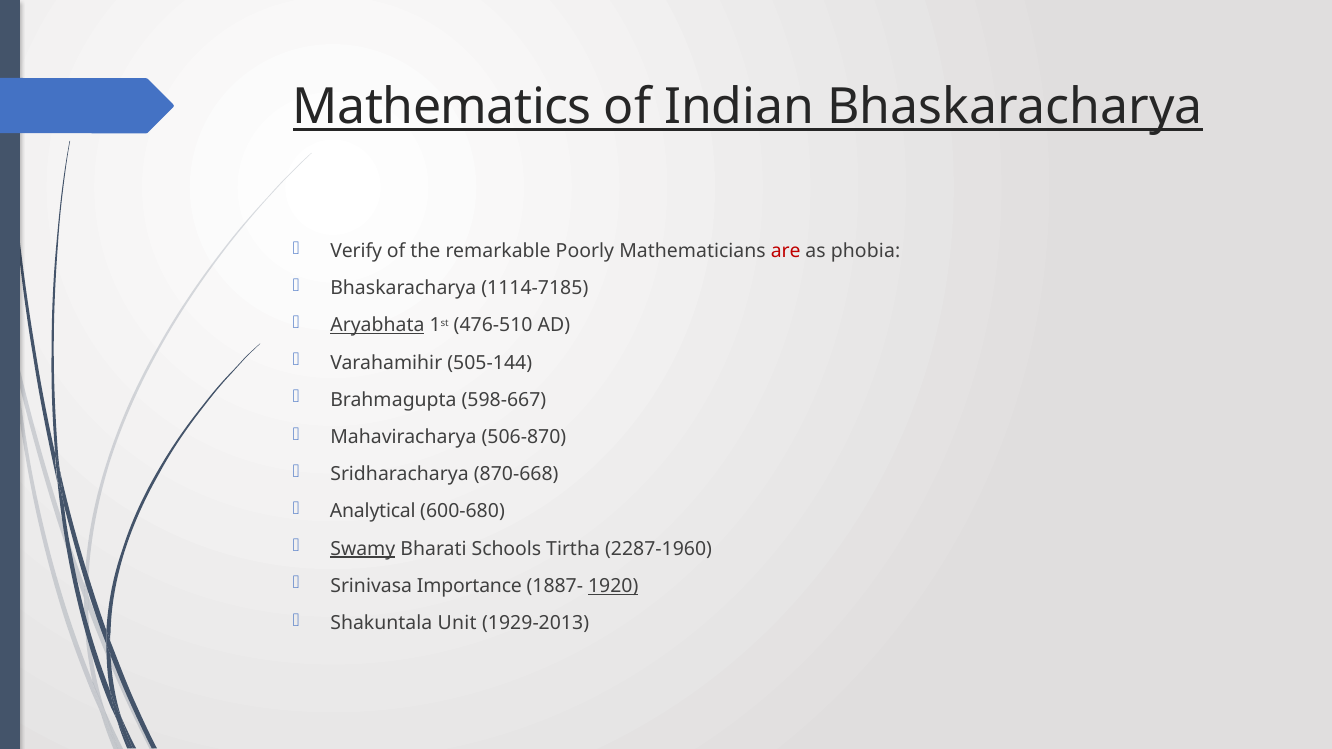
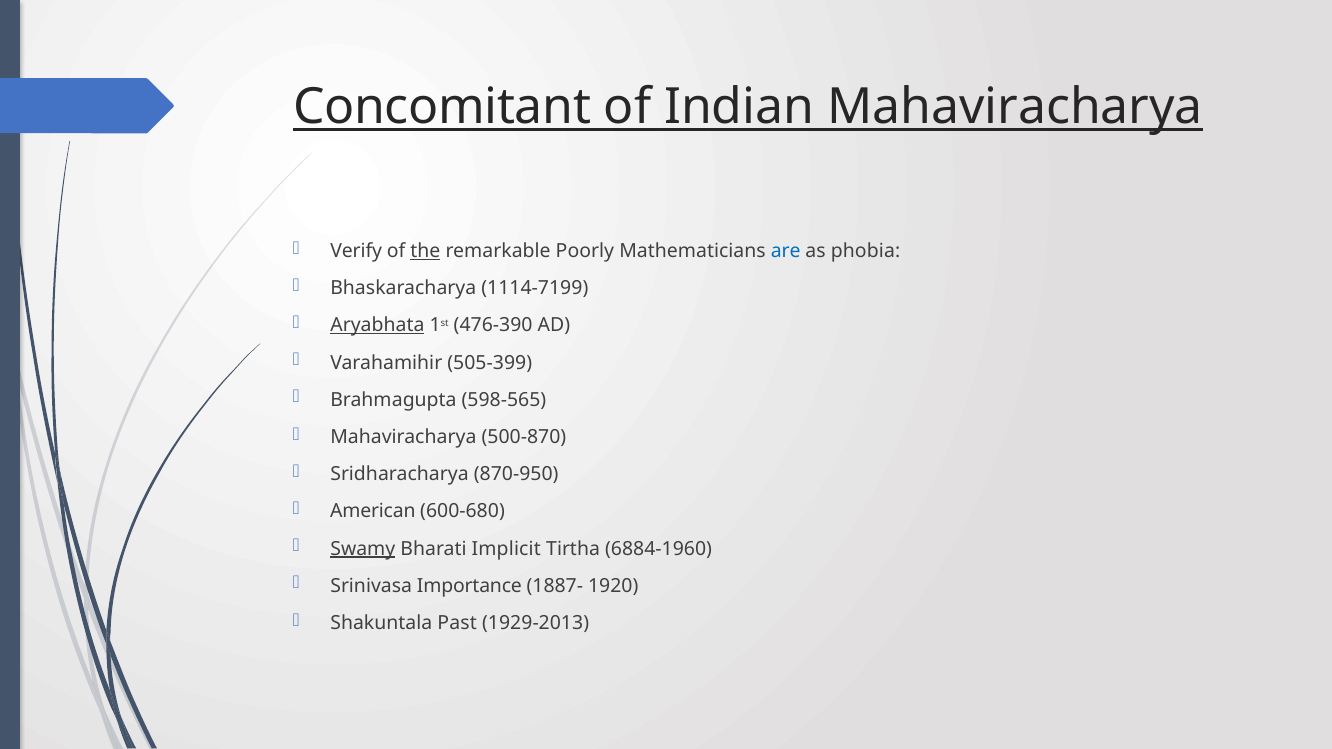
Mathematics: Mathematics -> Concomitant
Indian Bhaskaracharya: Bhaskaracharya -> Mahaviracharya
the underline: none -> present
are colour: red -> blue
1114-7185: 1114-7185 -> 1114-7199
476-510: 476-510 -> 476-390
505-144: 505-144 -> 505-399
598-667: 598-667 -> 598-565
506-870: 506-870 -> 500-870
870-668: 870-668 -> 870-950
Analytical: Analytical -> American
Schools: Schools -> Implicit
2287-1960: 2287-1960 -> 6884-1960
1920 underline: present -> none
Unit: Unit -> Past
